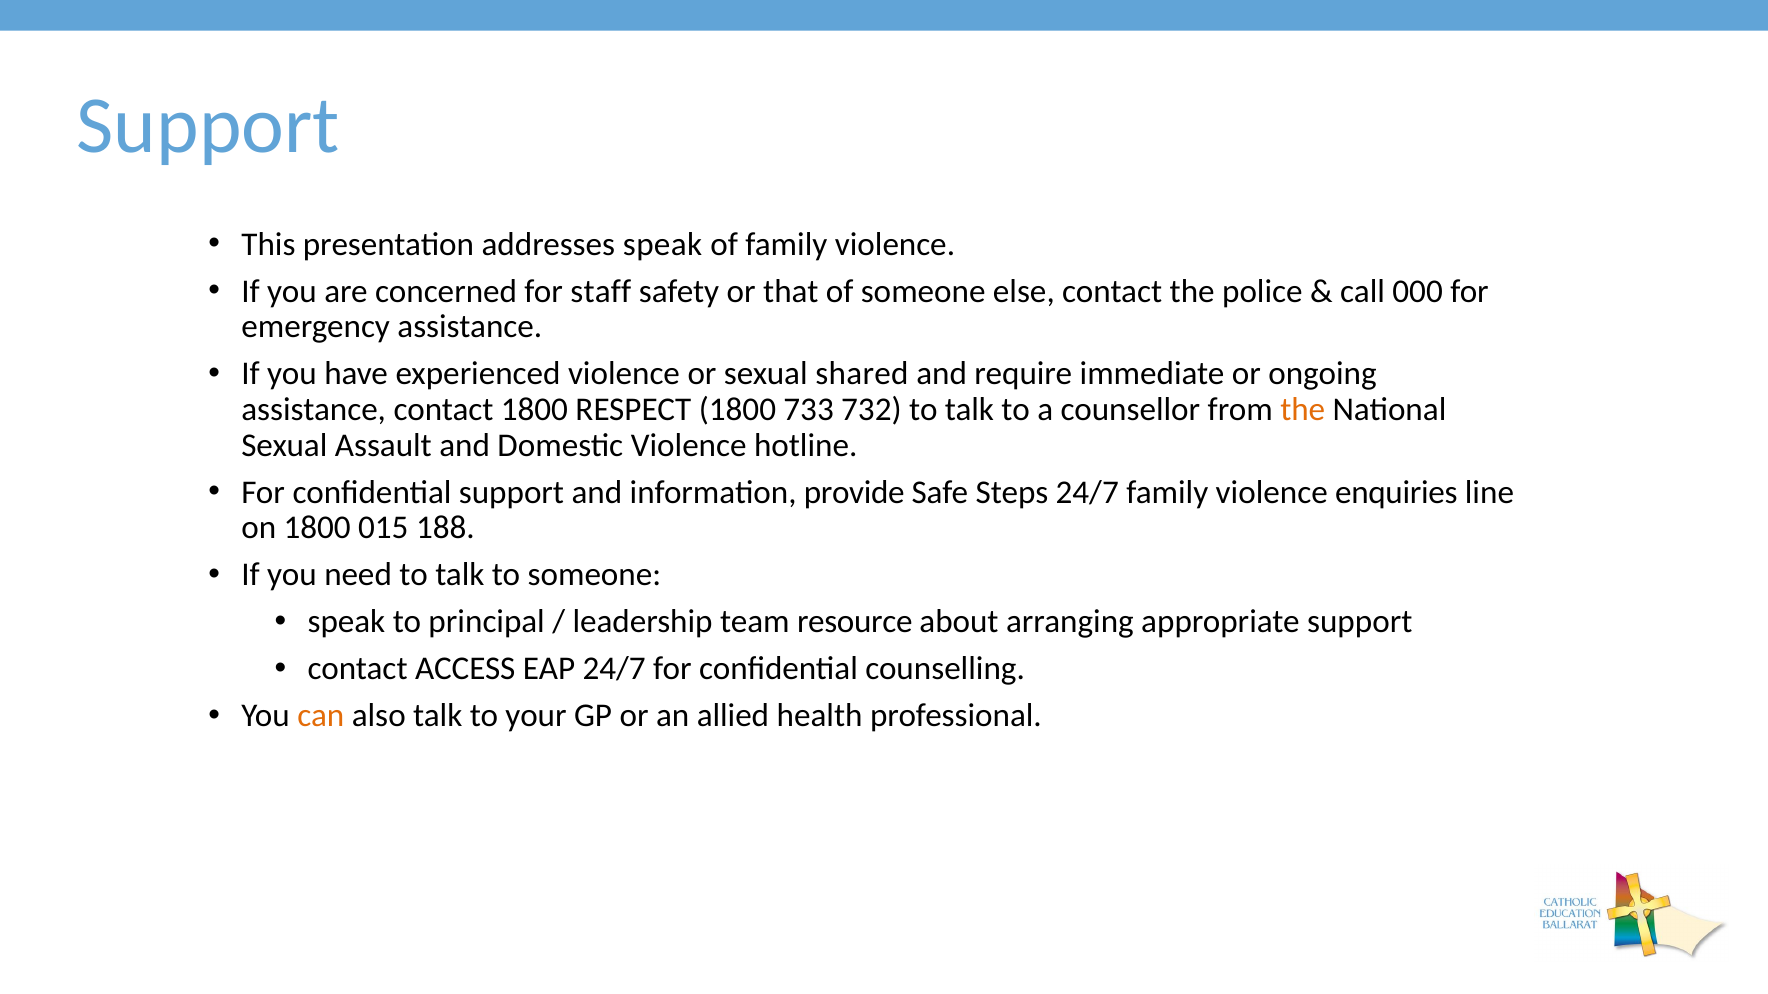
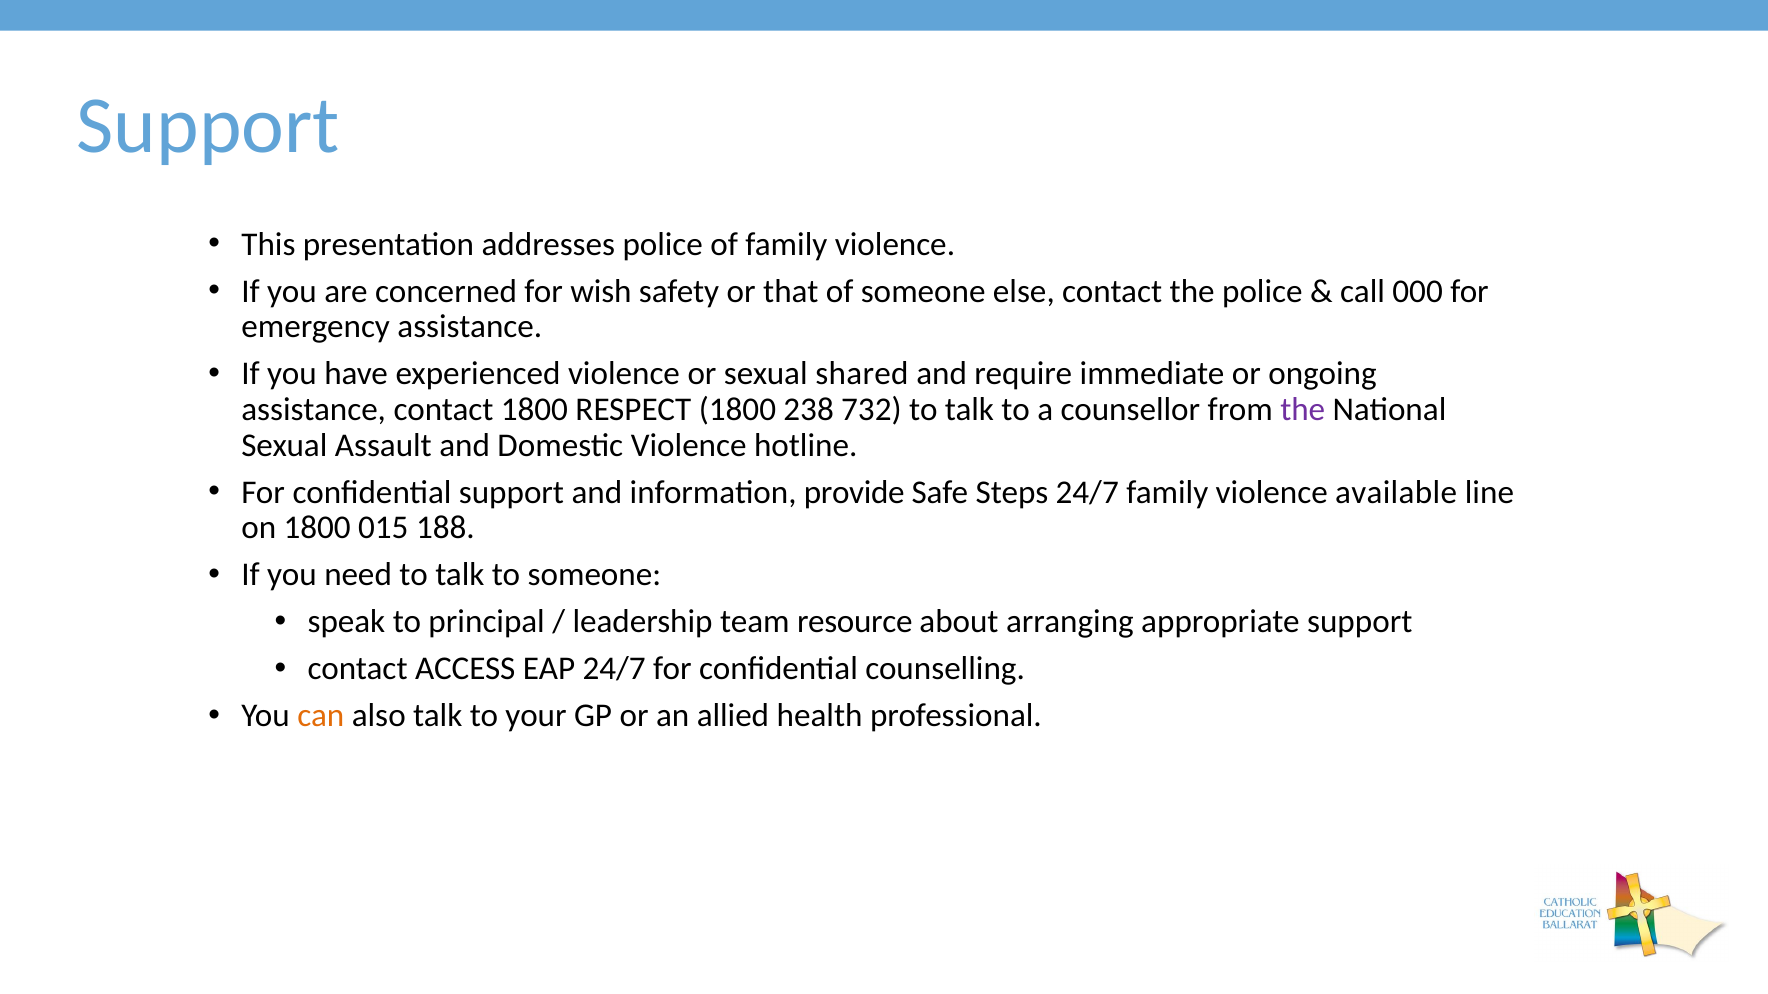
addresses speak: speak -> police
staff: staff -> wish
733: 733 -> 238
the at (1303, 410) colour: orange -> purple
enquiries: enquiries -> available
